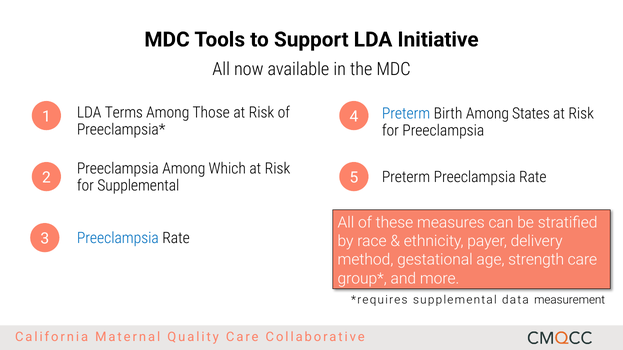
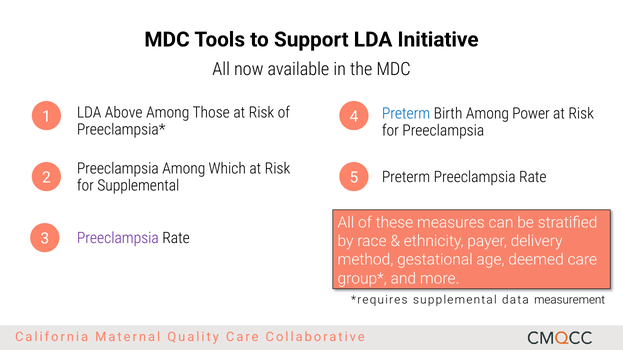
Terms: Terms -> Above
States: States -> Power
Preeclampsia at (118, 238) colour: blue -> purple
strength: strength -> deemed
